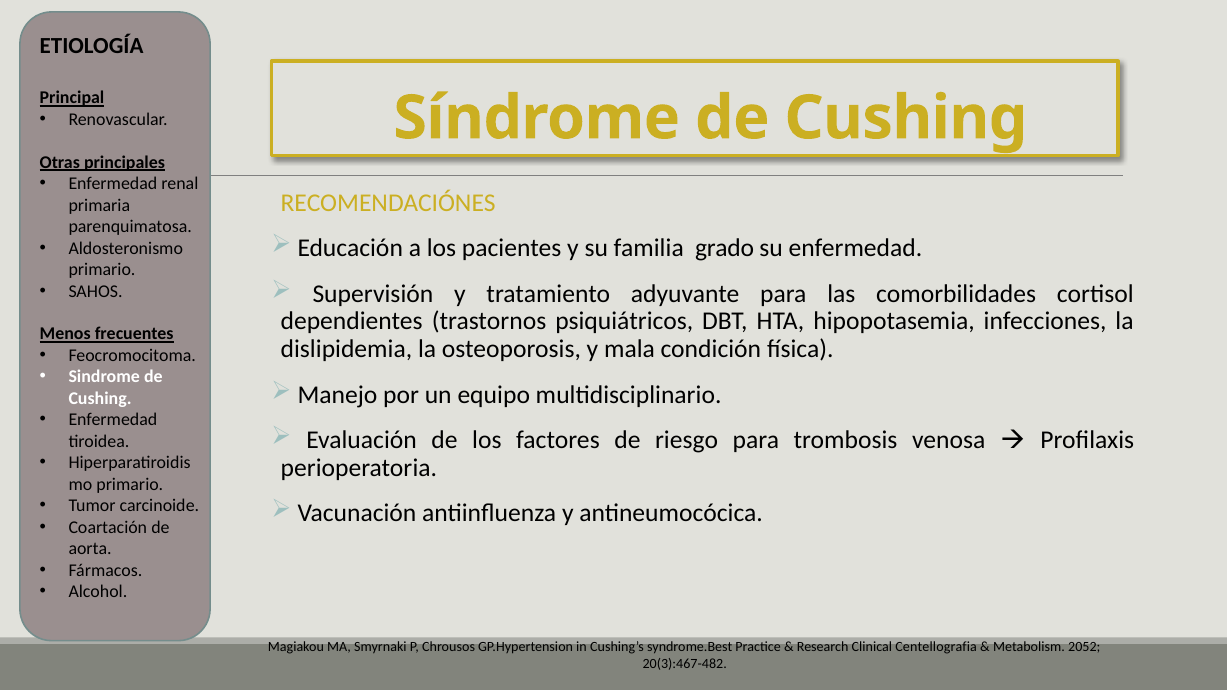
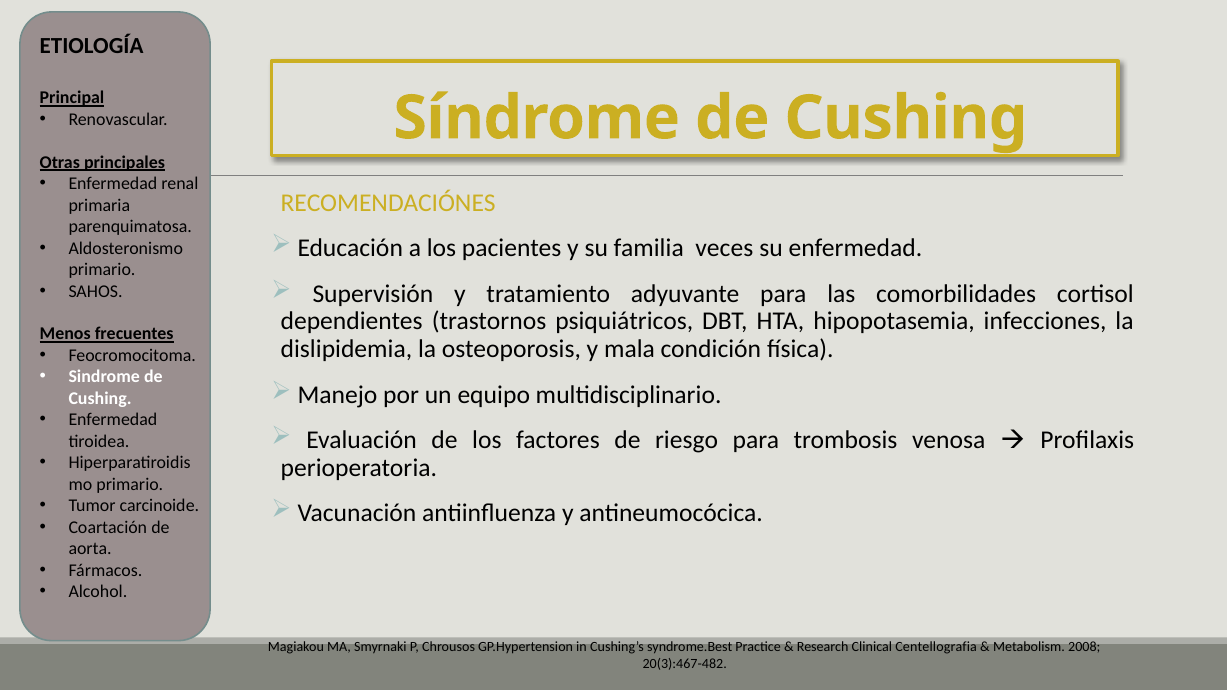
grado: grado -> veces
2052: 2052 -> 2008
